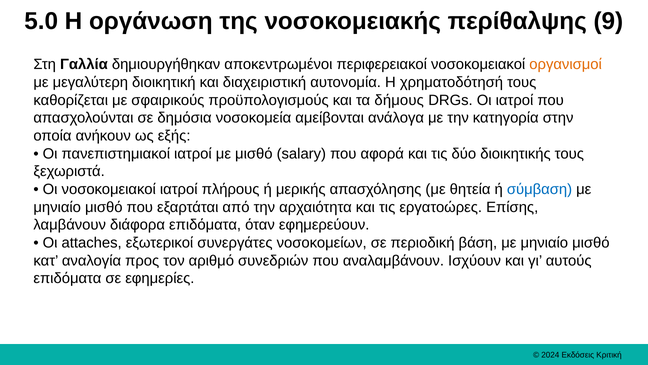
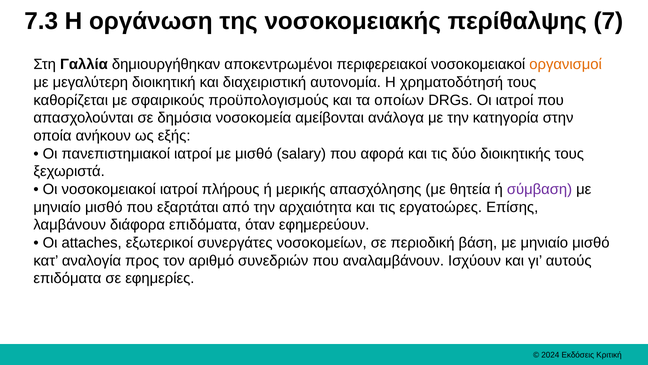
5.0: 5.0 -> 7.3
9: 9 -> 7
δήμους: δήμους -> οποίων
σύμβαση colour: blue -> purple
